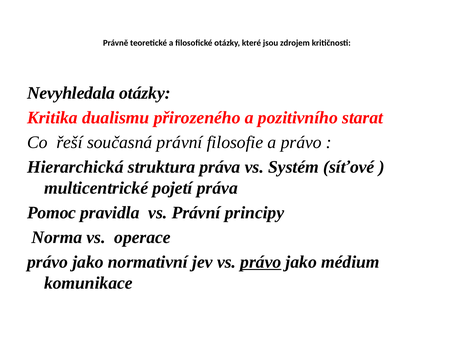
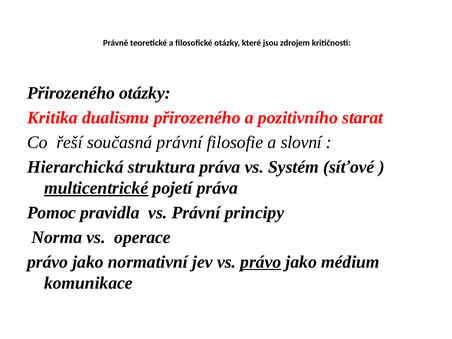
Nevyhledala at (71, 93): Nevyhledala -> Přirozeného
a právo: právo -> slovní
multicentrické underline: none -> present
